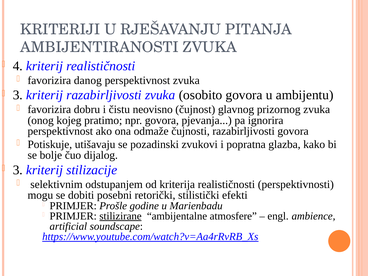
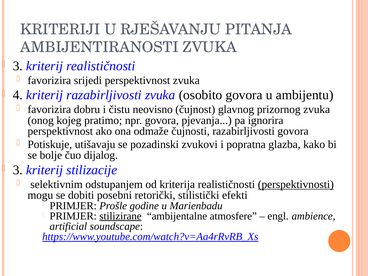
4 at (18, 66): 4 -> 3
danog: danog -> srijedi
3 at (18, 95): 3 -> 4
perspektivnosti underline: none -> present
